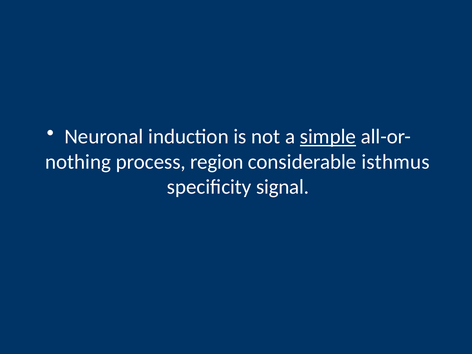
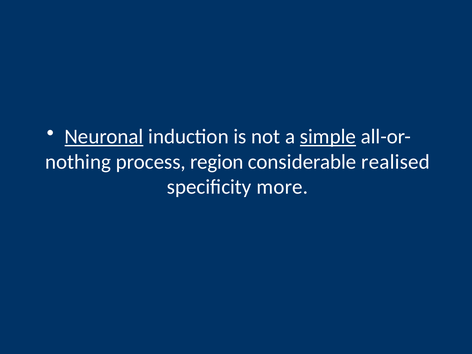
Neuronal underline: none -> present
isthmus: isthmus -> realised
signal: signal -> more
